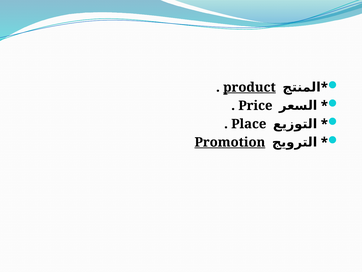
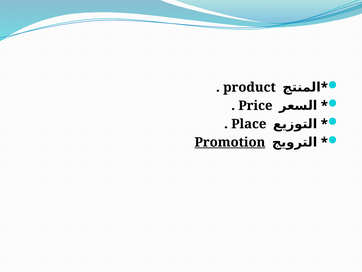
product underline: present -> none
